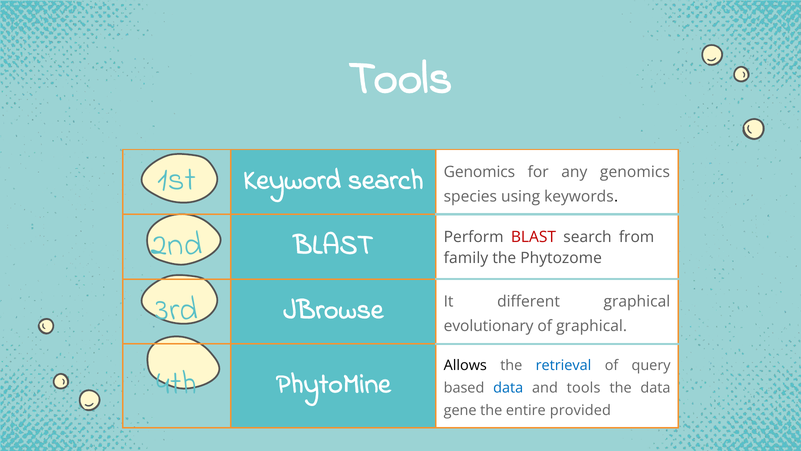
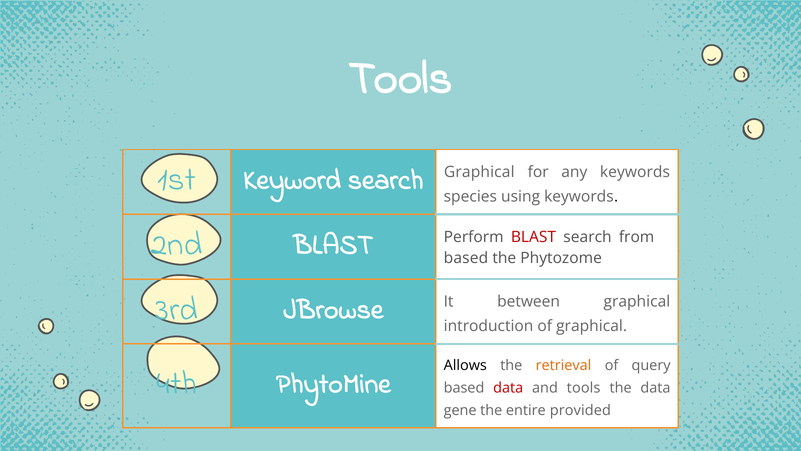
search Genomics: Genomics -> Graphical
any genomics: genomics -> keywords
family at (466, 258): family -> based
different: different -> between
evolutionary: evolutionary -> introduction
retrieval colour: blue -> orange
data at (508, 388) colour: blue -> red
